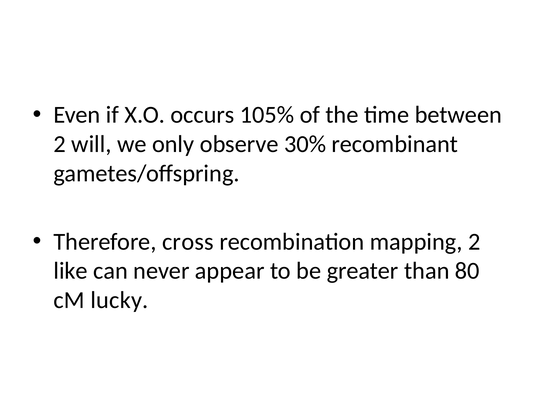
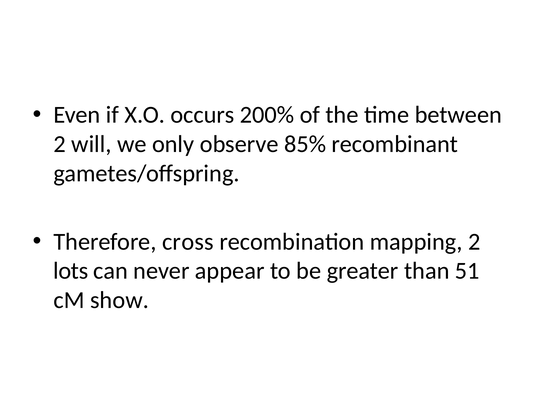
105%: 105% -> 200%
30%: 30% -> 85%
like: like -> lots
80: 80 -> 51
lucky: lucky -> show
